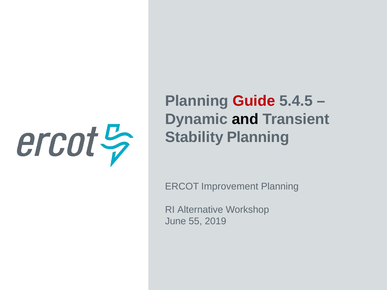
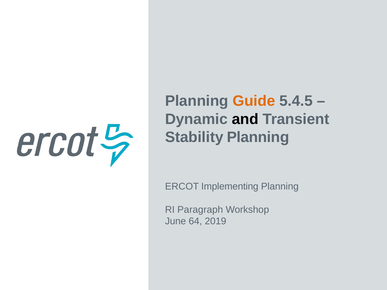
Guide colour: red -> orange
Improvement: Improvement -> Implementing
Alternative: Alternative -> Paragraph
55: 55 -> 64
